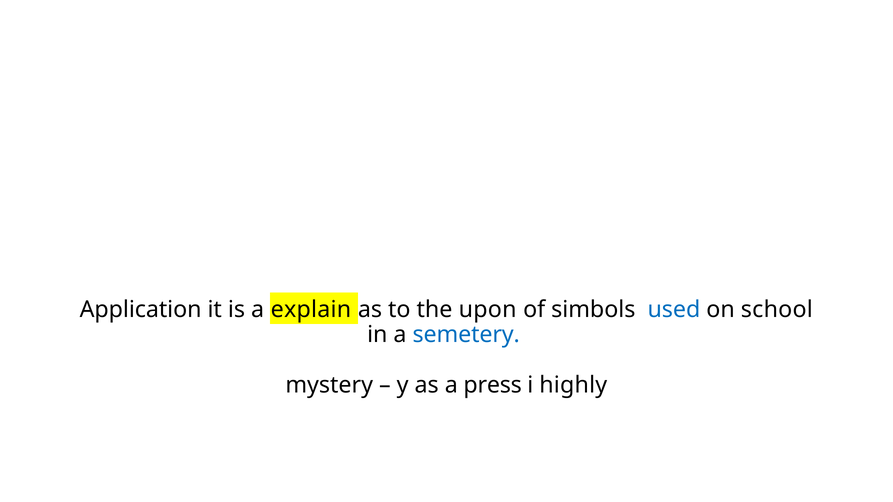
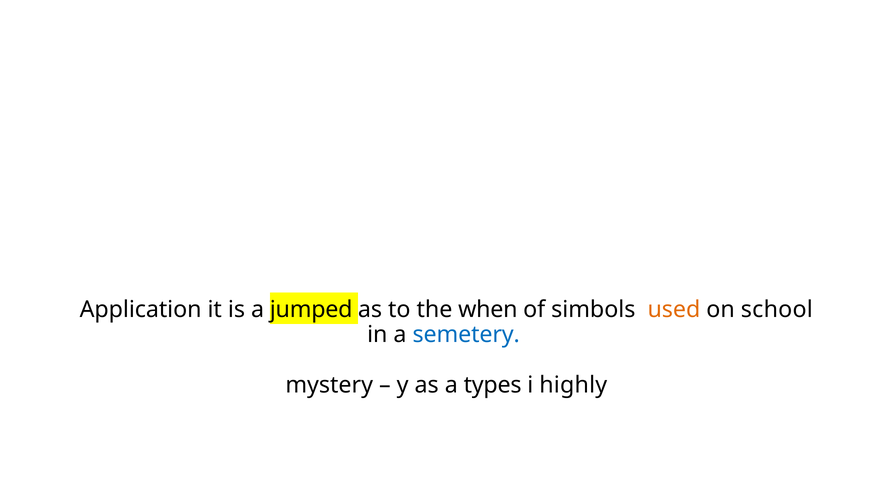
explain: explain -> jumped
upon: upon -> when
used colour: blue -> orange
press: press -> types
